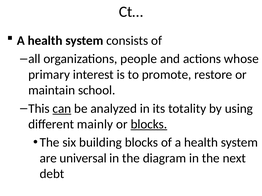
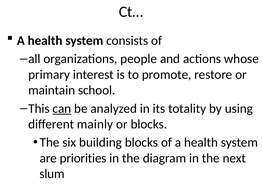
blocks at (149, 124) underline: present -> none
universal: universal -> priorities
debt: debt -> slum
